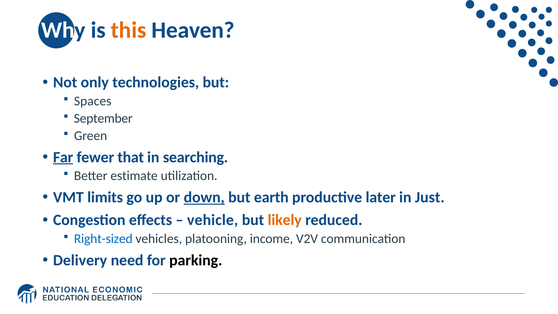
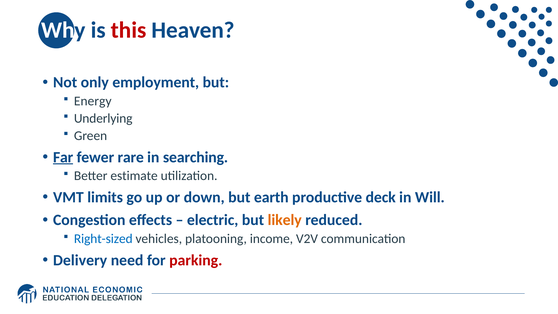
this colour: orange -> red
technologies: technologies -> employment
Spaces: Spaces -> Energy
September: September -> Underlying
that: that -> rare
down underline: present -> none
later: later -> deck
Just: Just -> Will
vehicle: vehicle -> electric
parking colour: black -> red
